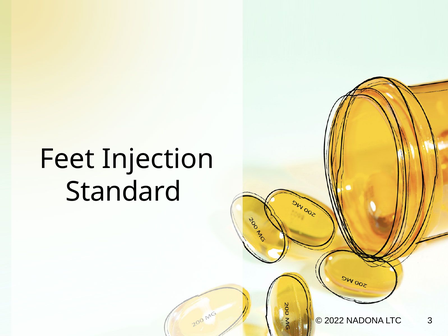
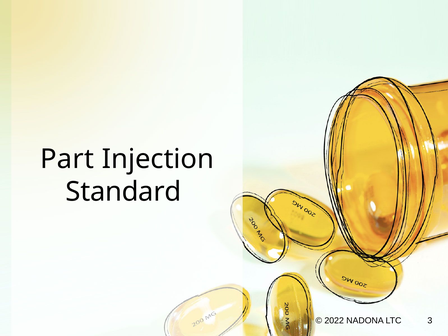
Feet: Feet -> Part
